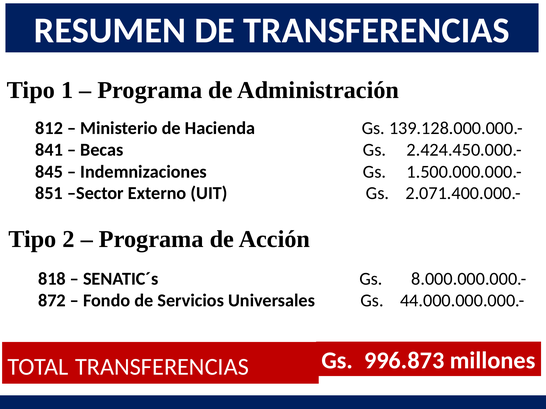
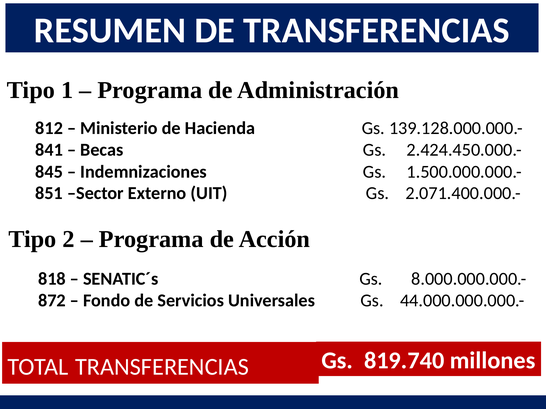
996.873: 996.873 -> 819.740
